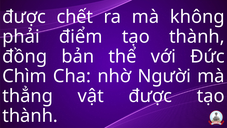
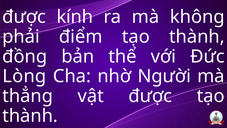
chết: chết -> kính
Chìm: Chìm -> Lòng
